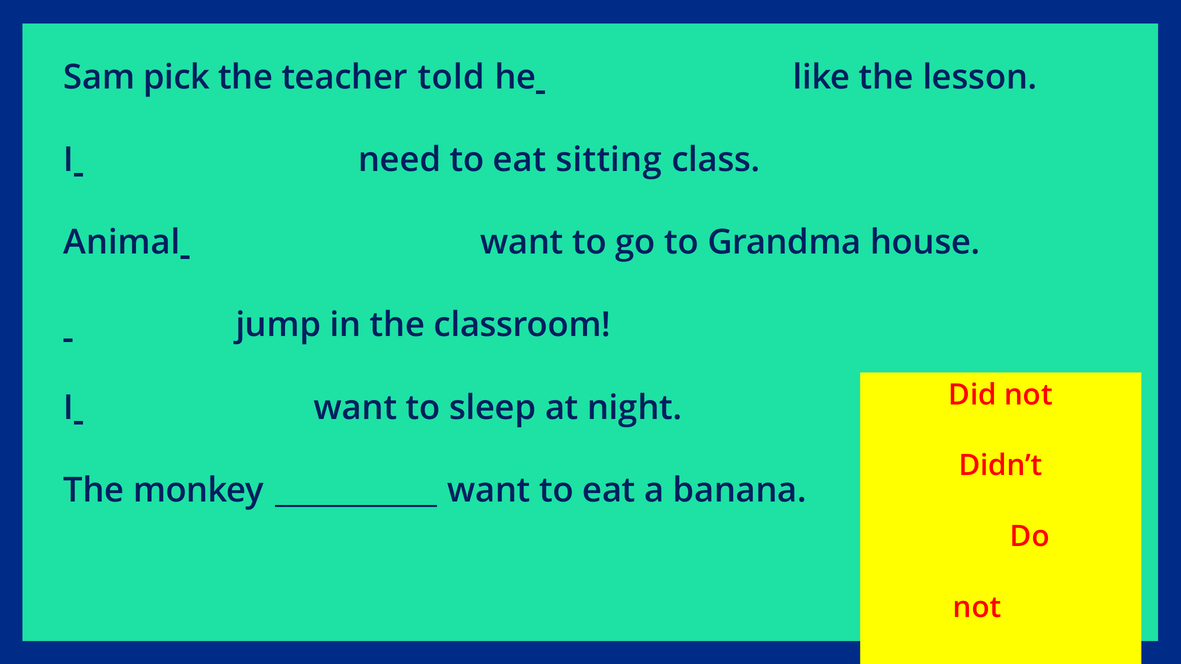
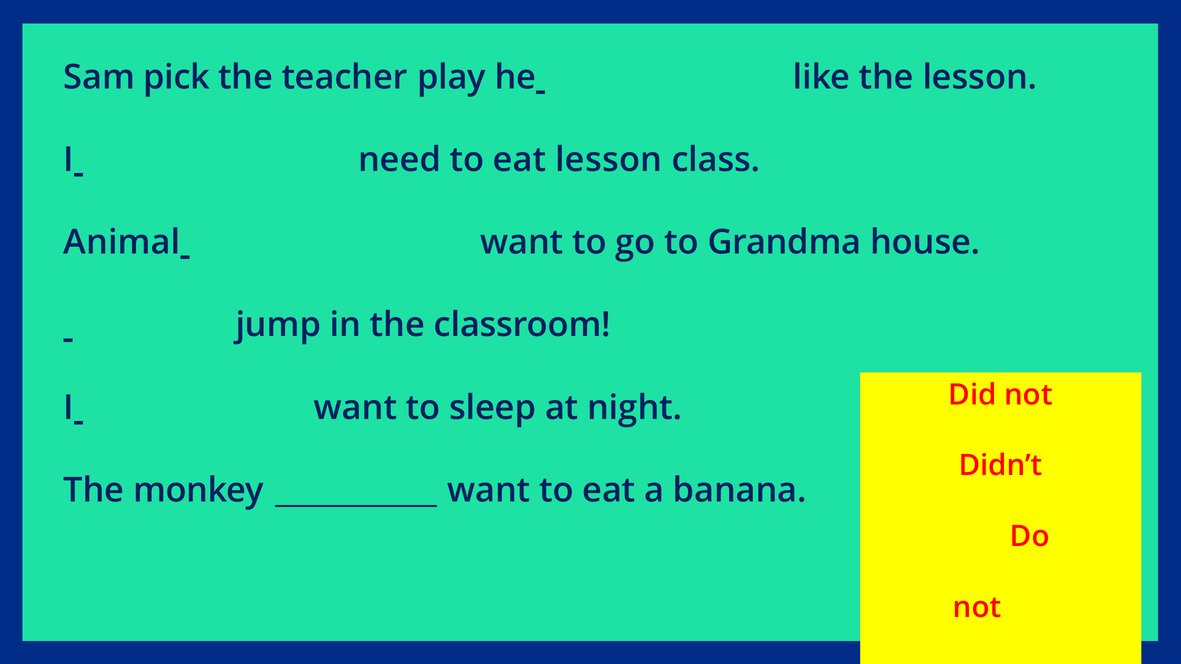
told: told -> play
eat sitting: sitting -> lesson
